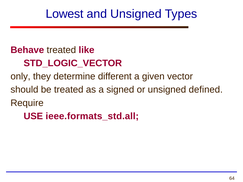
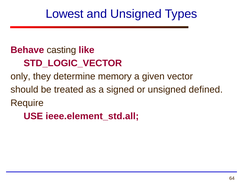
Behave treated: treated -> casting
different: different -> memory
ieee.formats_std.all: ieee.formats_std.all -> ieee.element_std.all
